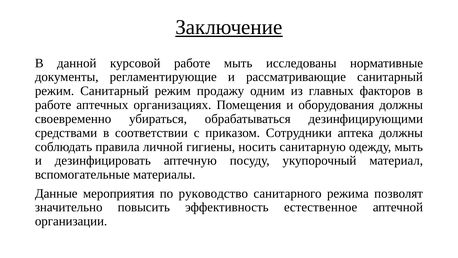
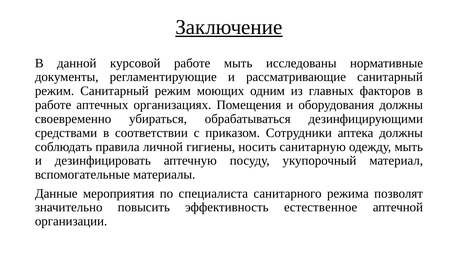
продажу: продажу -> моющих
руководство: руководство -> специалиста
